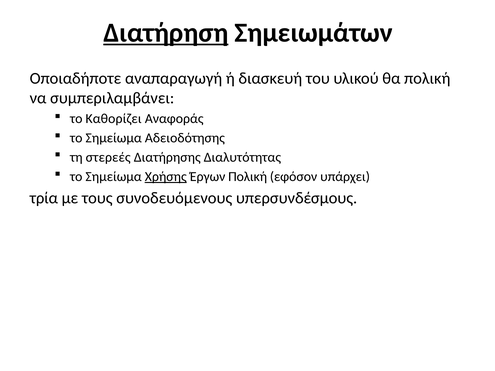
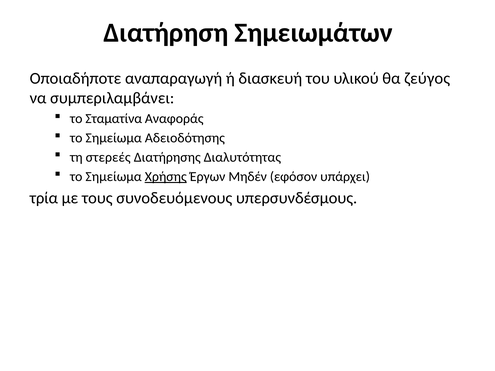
Διατήρηση underline: present -> none
θα πολική: πολική -> ζεύγος
Καθορίζει: Καθορίζει -> Σταματίνα
Έργων Πολική: Πολική -> Μηδέν
